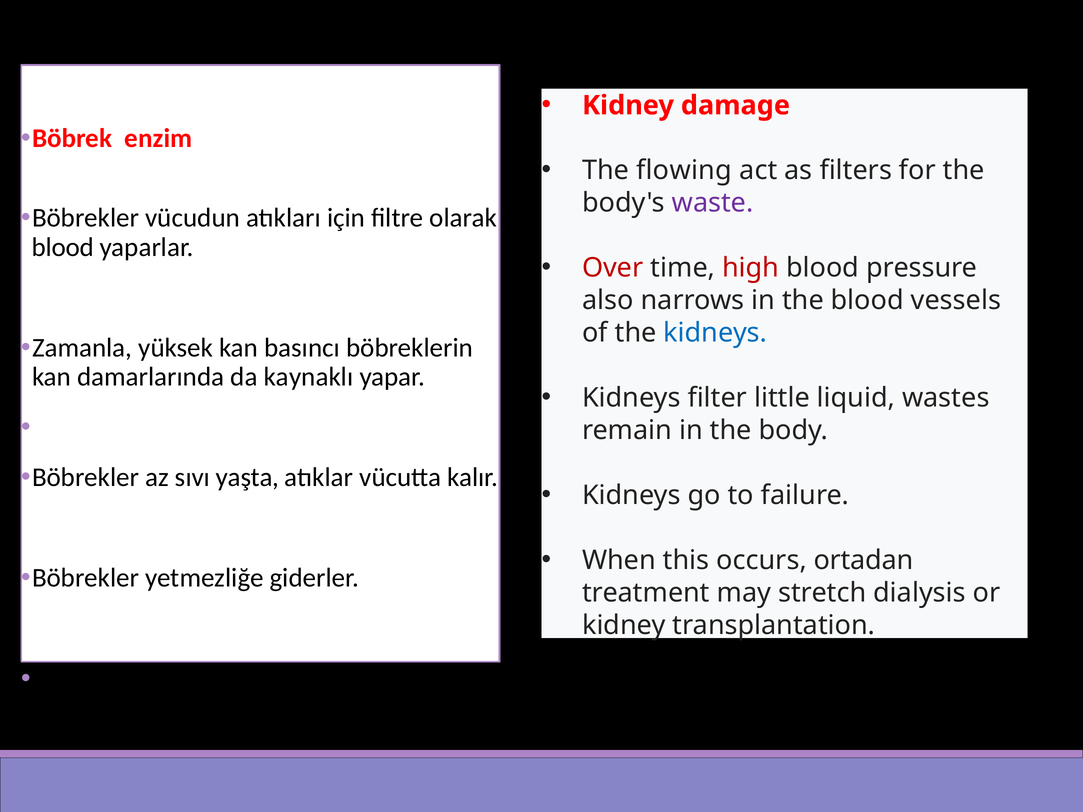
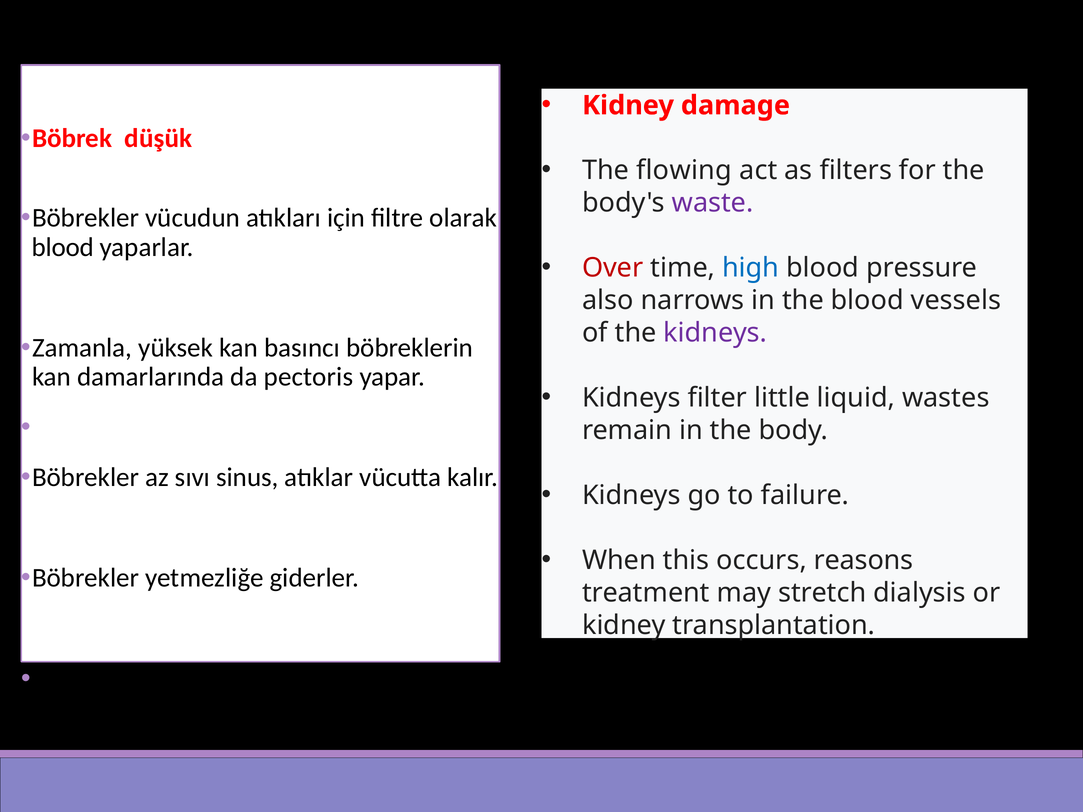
enzim: enzim -> düşük
high colour: red -> blue
kidneys at (715, 333) colour: blue -> purple
kaynaklı: kaynaklı -> pectoris
yaşta: yaşta -> sinus
ortadan: ortadan -> reasons
